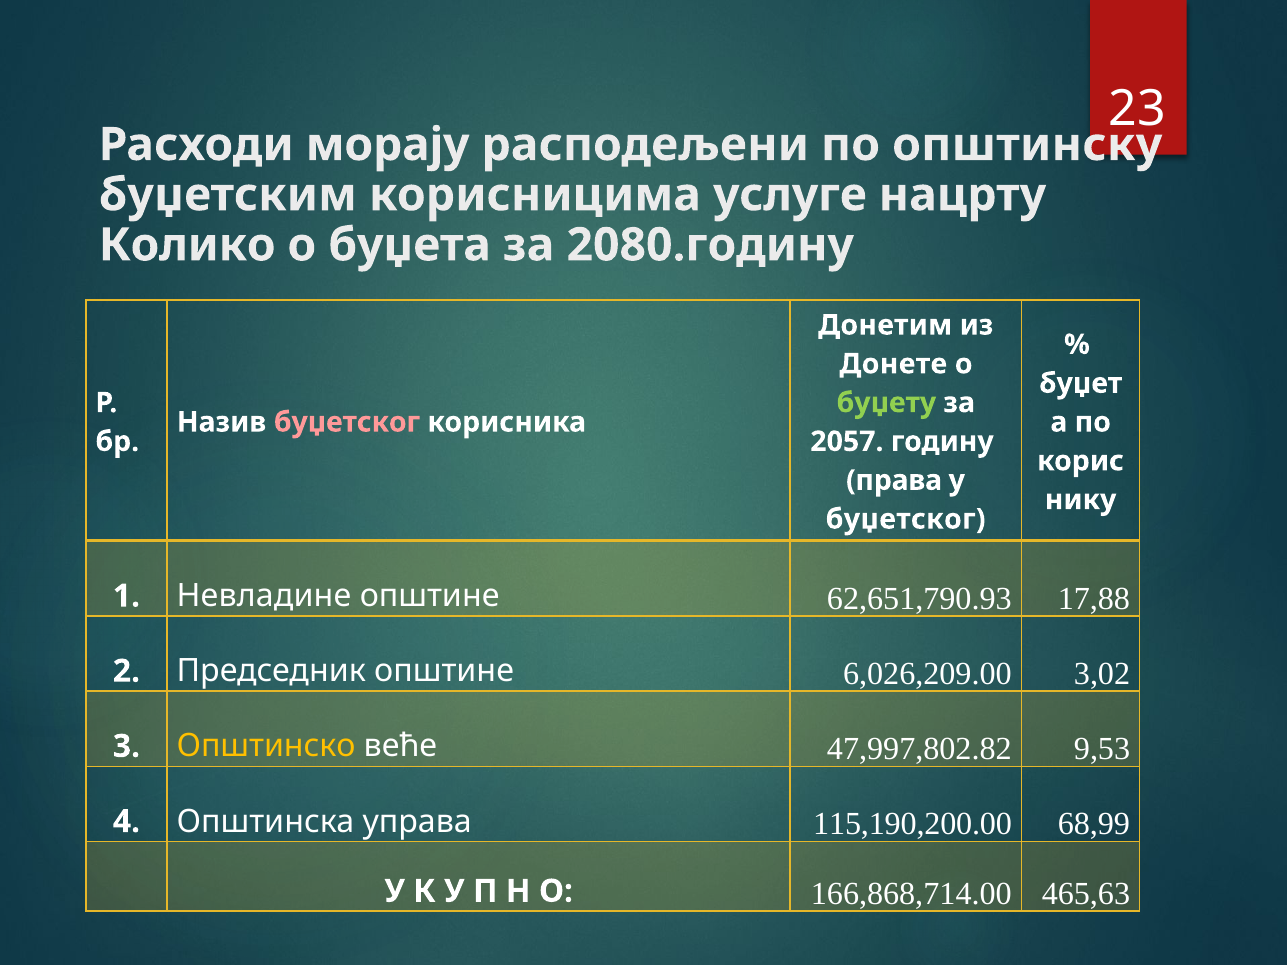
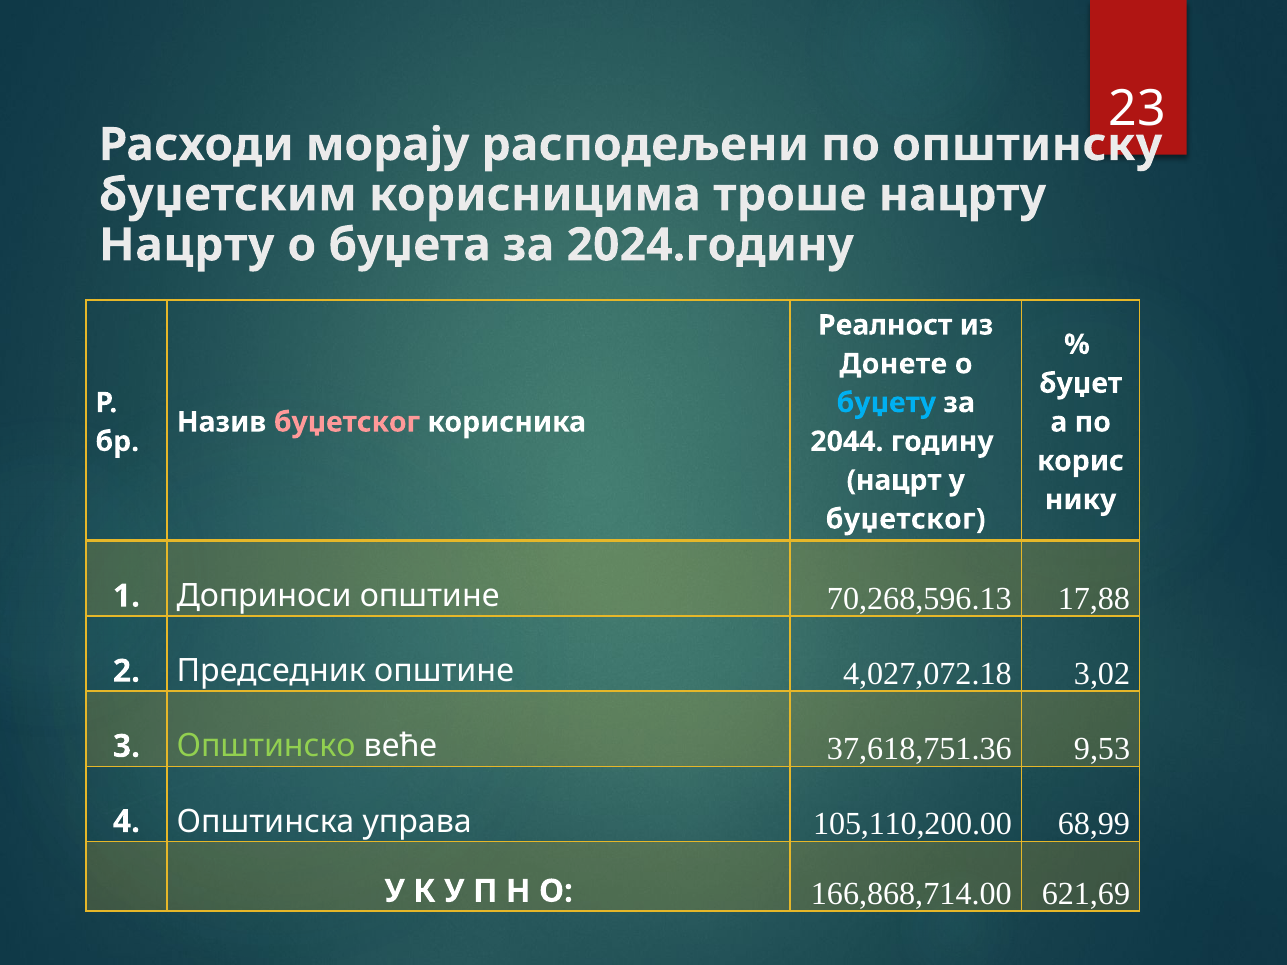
услуге: услуге -> троше
Колико at (187, 245): Колико -> Нацрту
2080.годину: 2080.годину -> 2024.годину
Донетим: Донетим -> Реалност
буџету colour: light green -> light blue
2057: 2057 -> 2044
права: права -> нацрт
Невладине: Невладине -> Доприноси
62,651,790.93: 62,651,790.93 -> 70,268,596.13
6,026,209.00: 6,026,209.00 -> 4,027,072.18
Општинско colour: yellow -> light green
47,997,802.82: 47,997,802.82 -> 37,618,751.36
115,190,200.00: 115,190,200.00 -> 105,110,200.00
465,63: 465,63 -> 621,69
